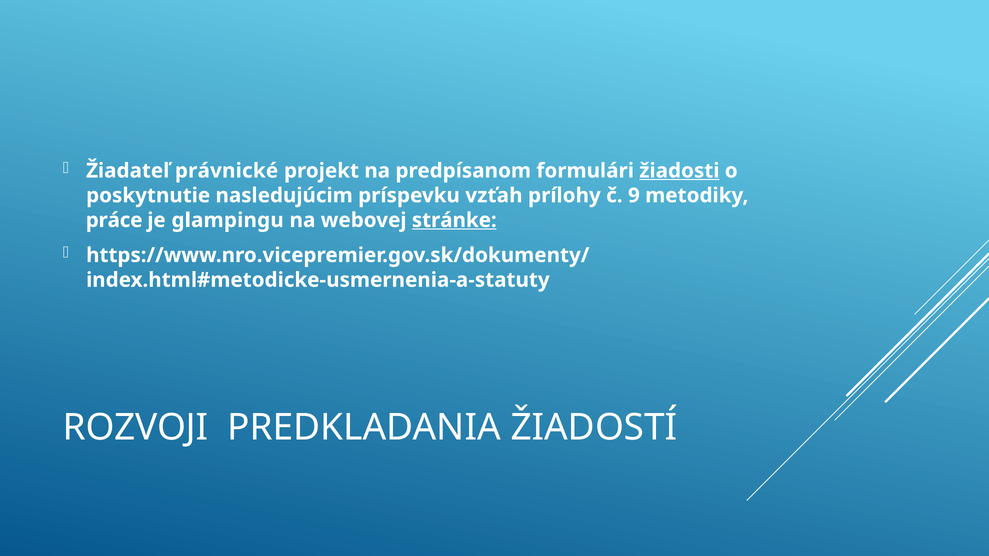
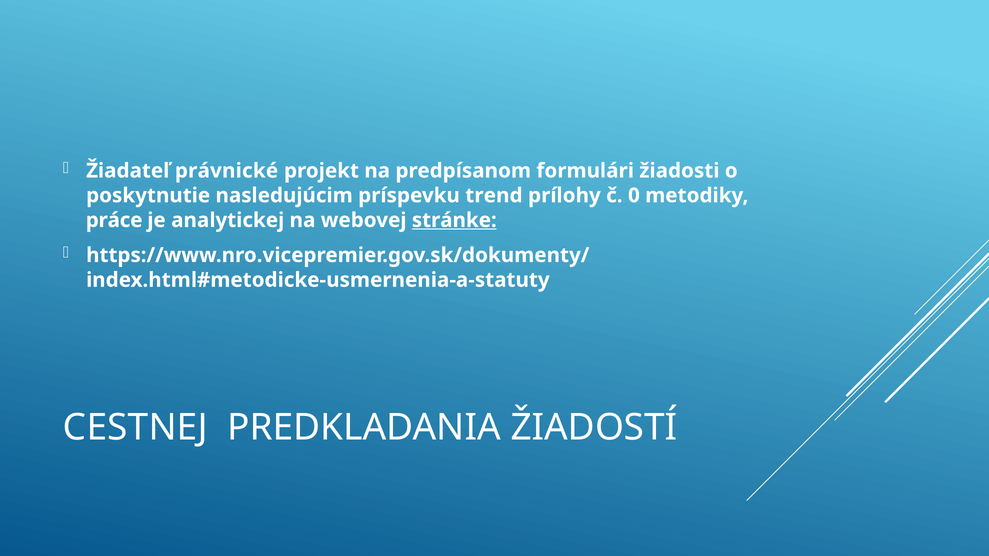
žiadosti underline: present -> none
vzťah: vzťah -> trend
9: 9 -> 0
glampingu: glampingu -> analytickej
ROZVOJI: ROZVOJI -> CESTNEJ
